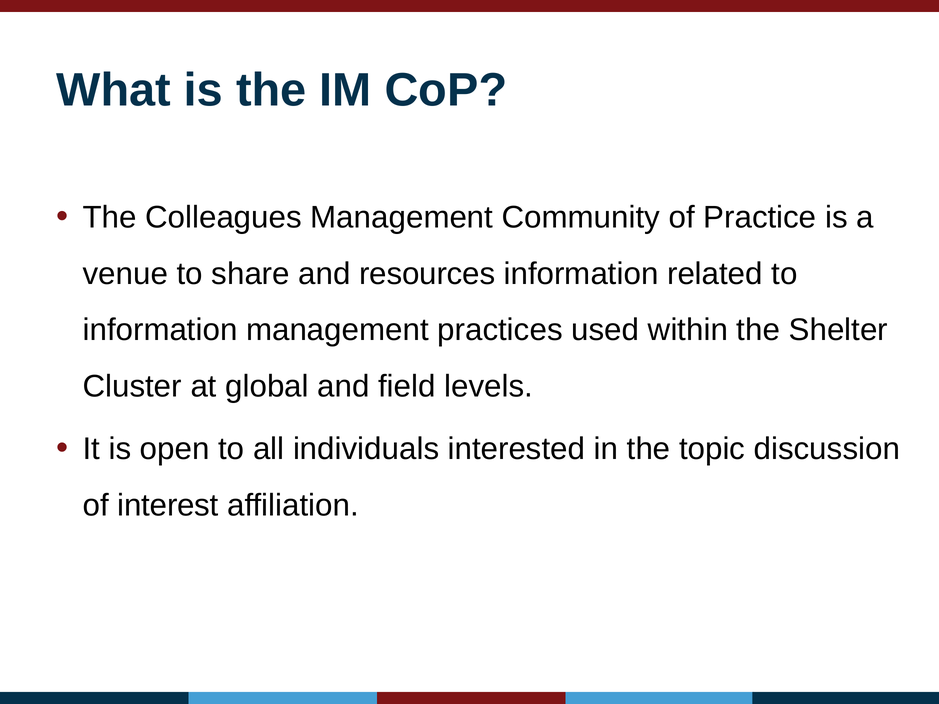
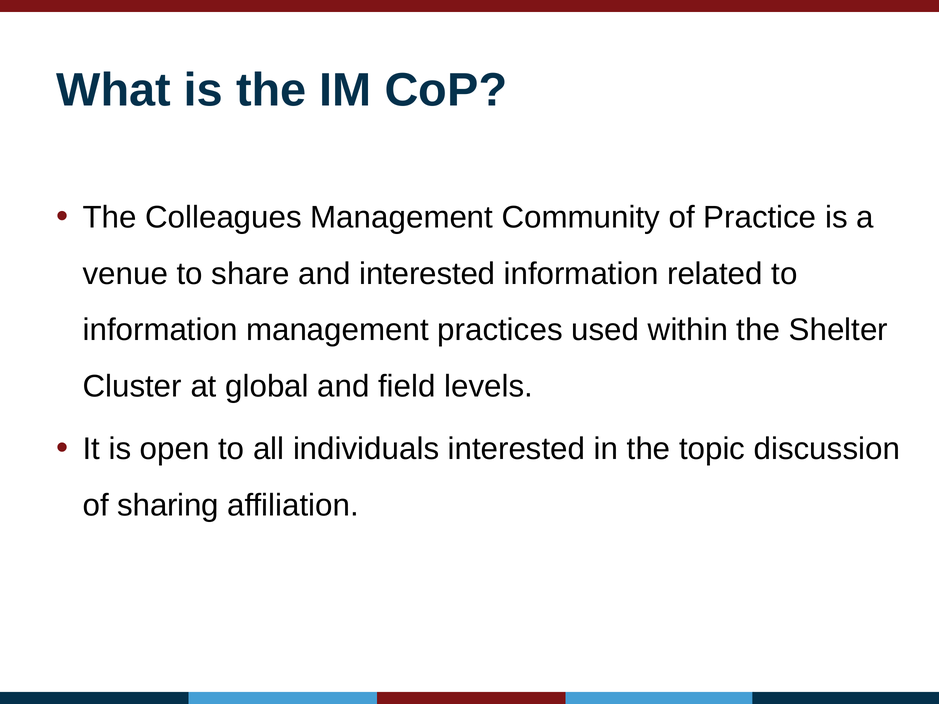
and resources: resources -> interested
interest: interest -> sharing
